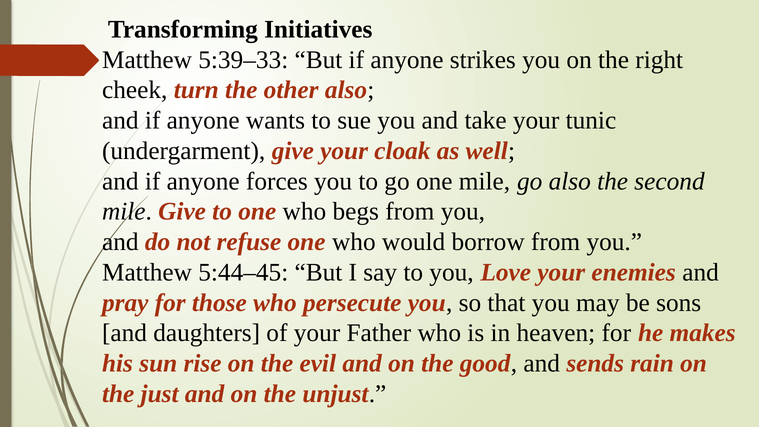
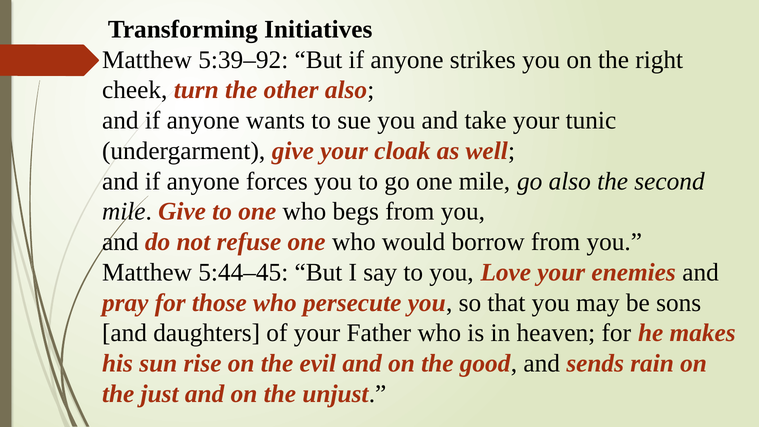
5:39–33: 5:39–33 -> 5:39–92
